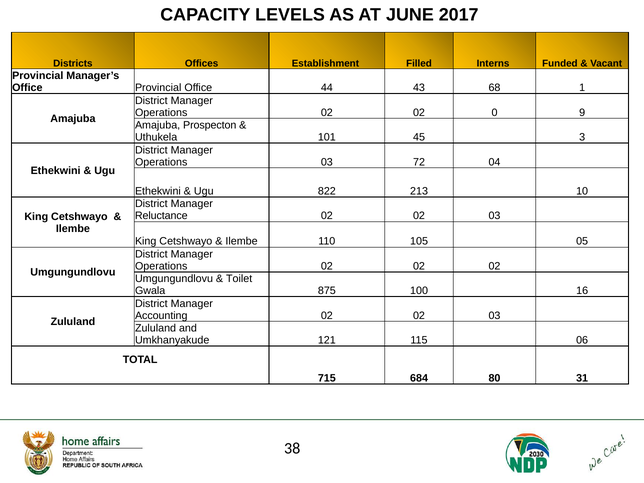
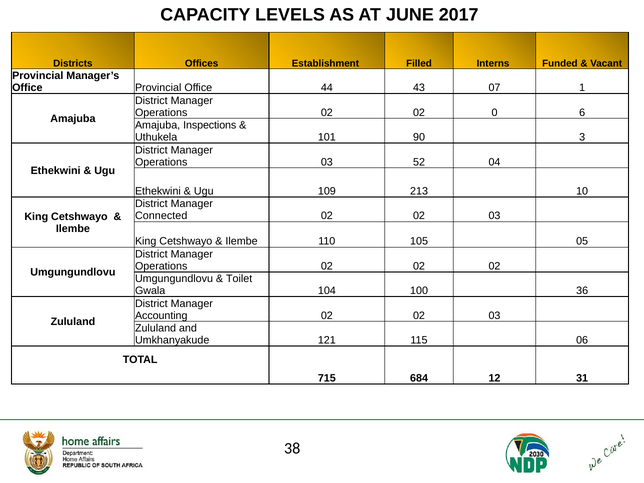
68: 68 -> 07
9: 9 -> 6
Prospecton: Prospecton -> Inspections
45: 45 -> 90
72: 72 -> 52
822: 822 -> 109
Reluctance: Reluctance -> Connected
875: 875 -> 104
16: 16 -> 36
80: 80 -> 12
